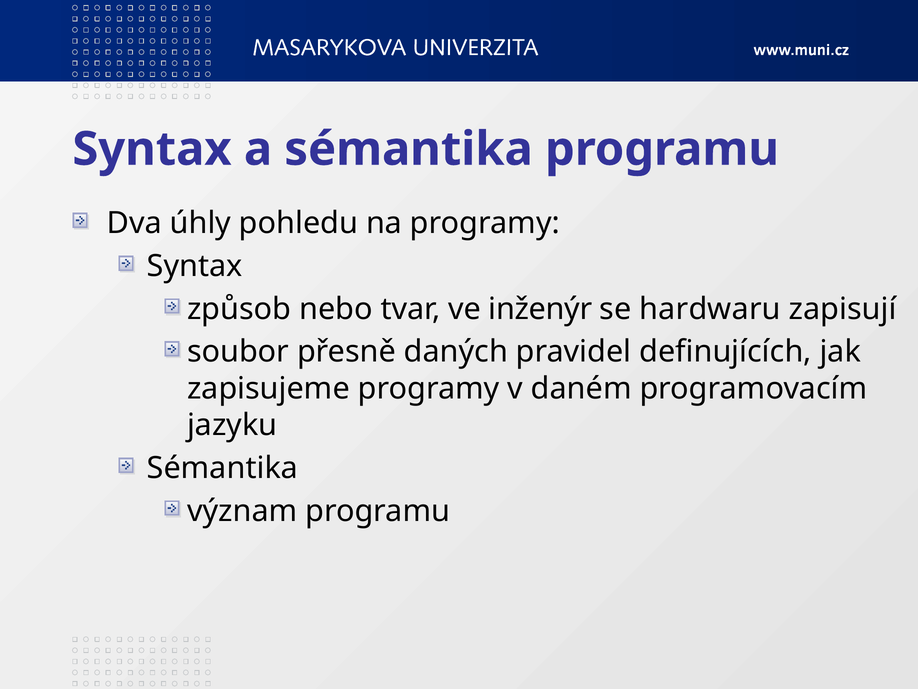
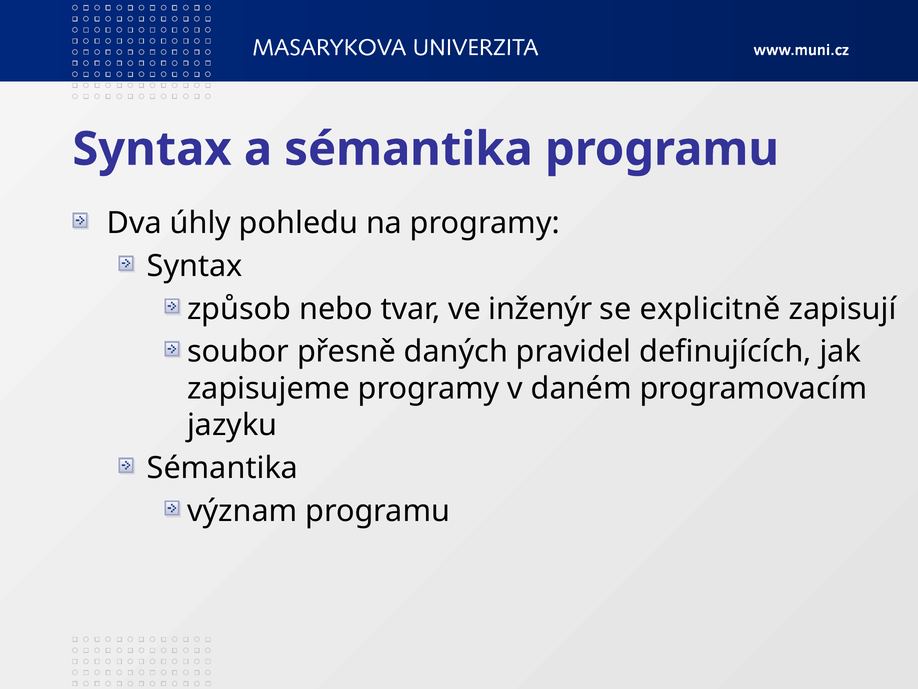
hardwaru: hardwaru -> explicitně
